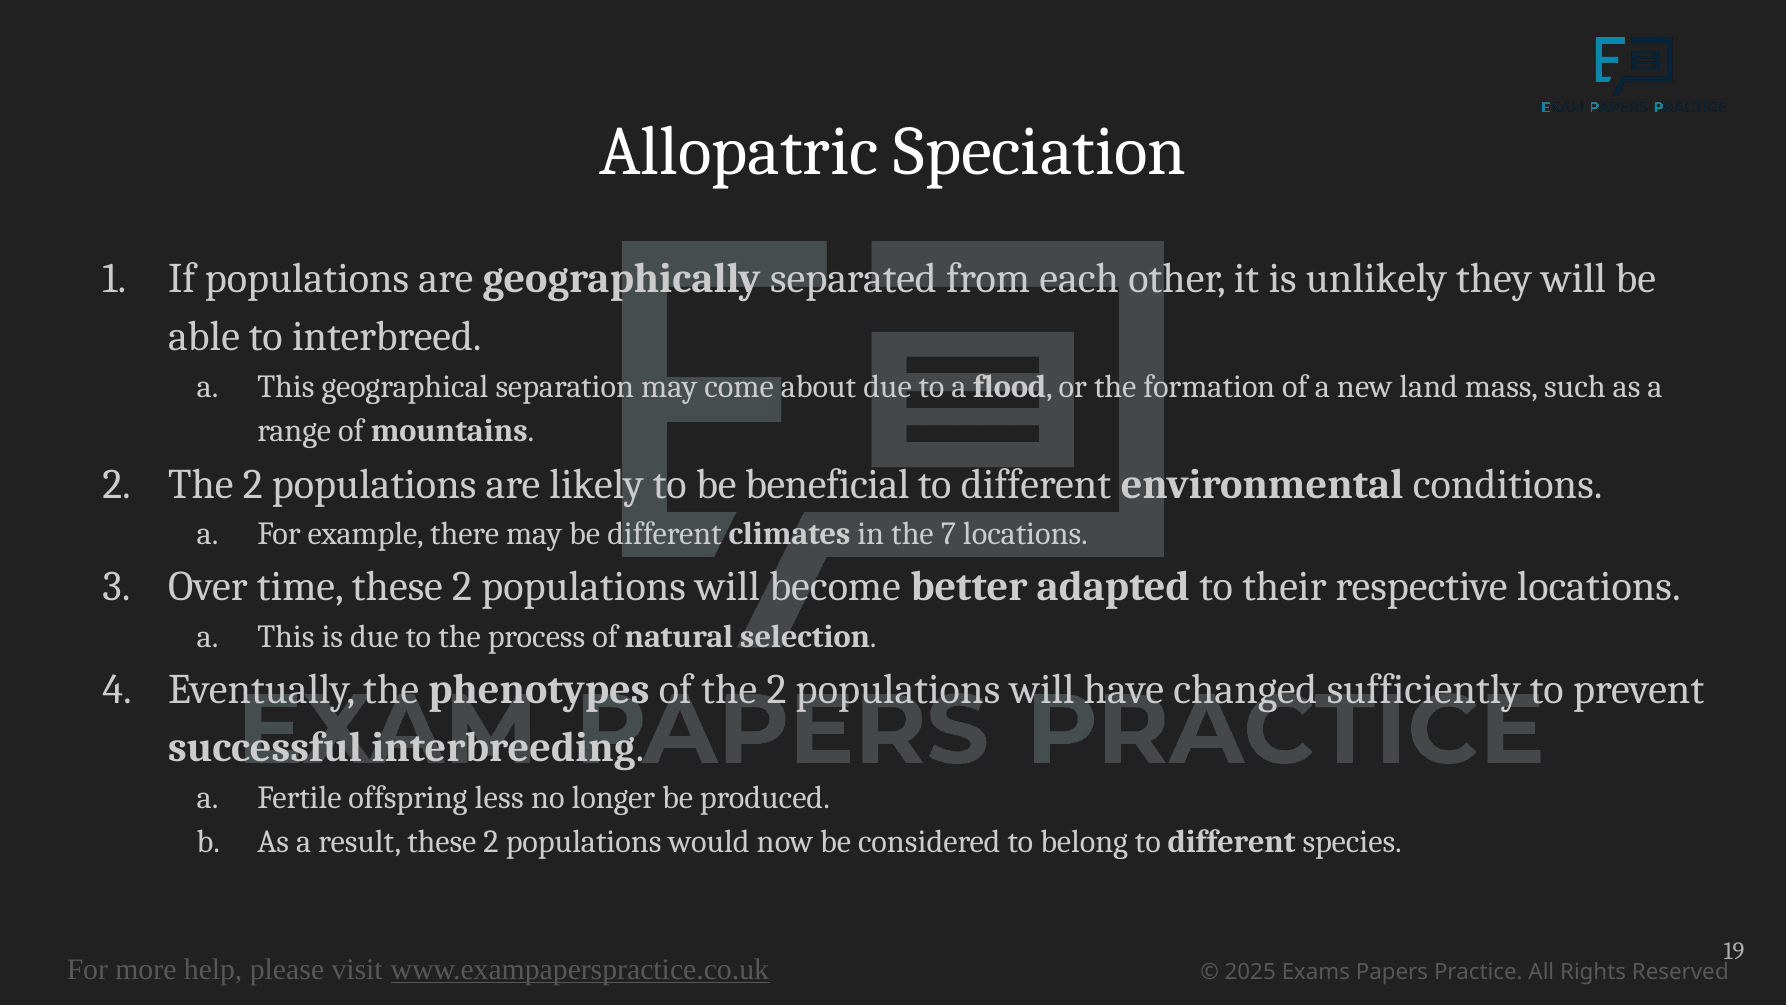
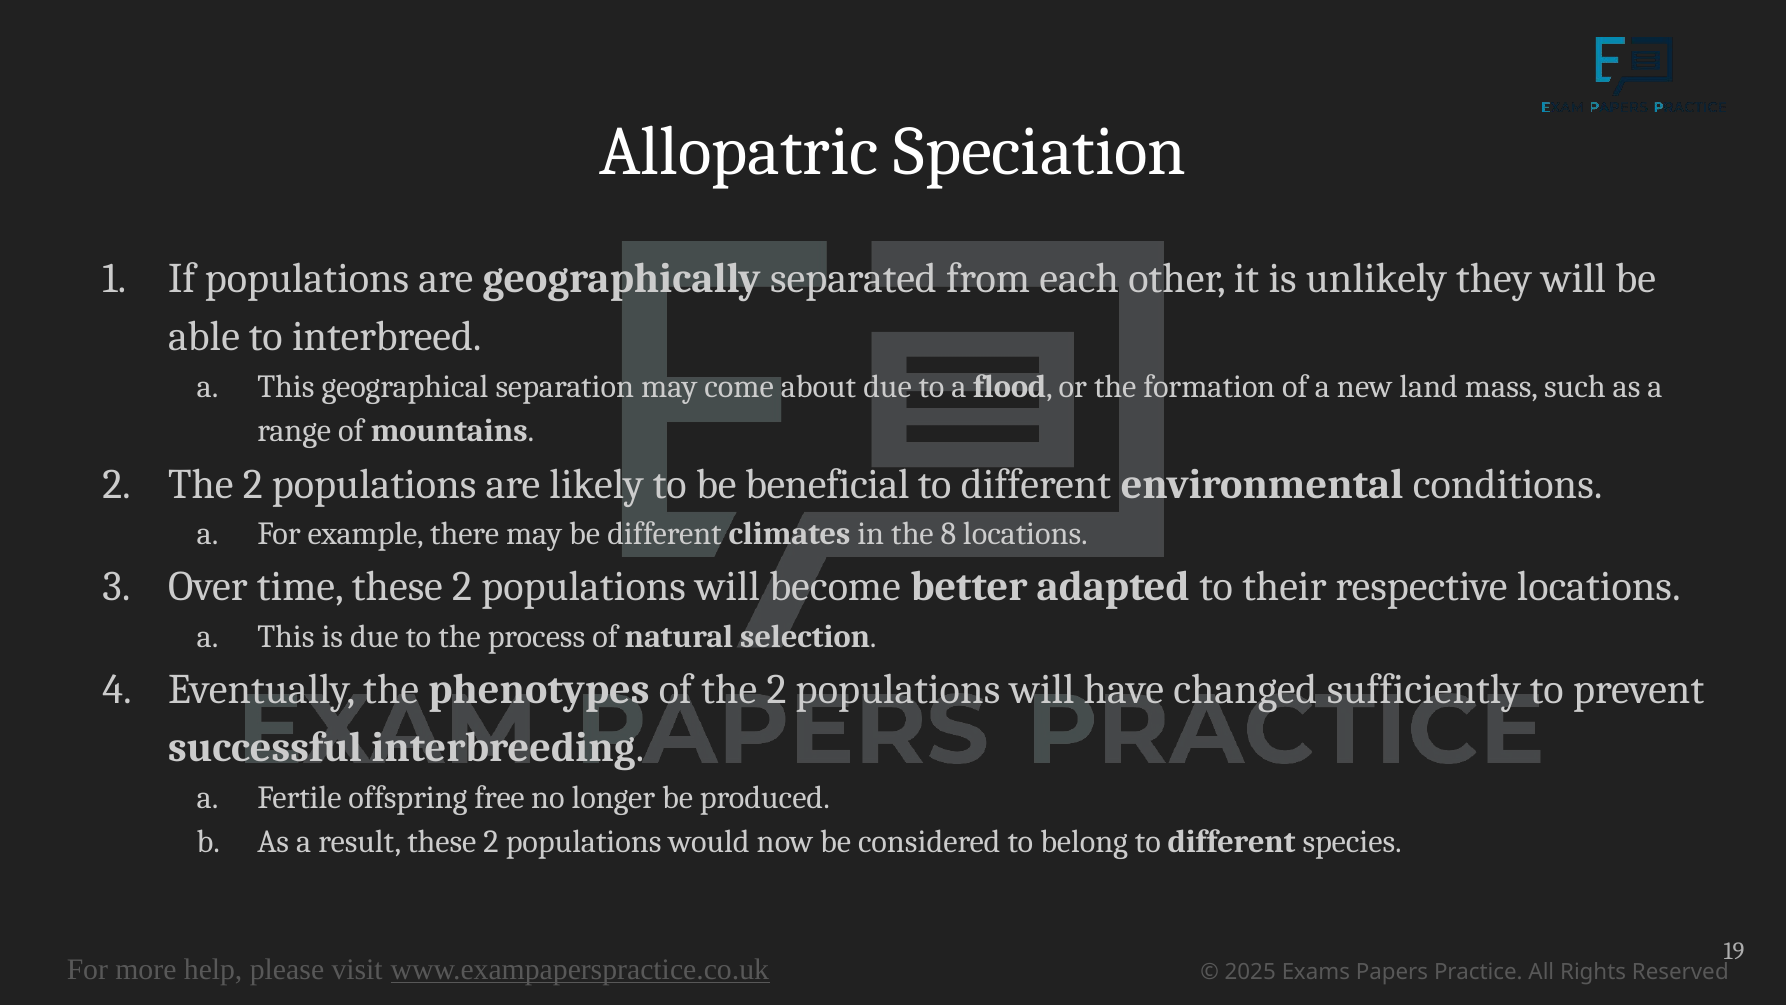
7: 7 -> 8
less: less -> free
